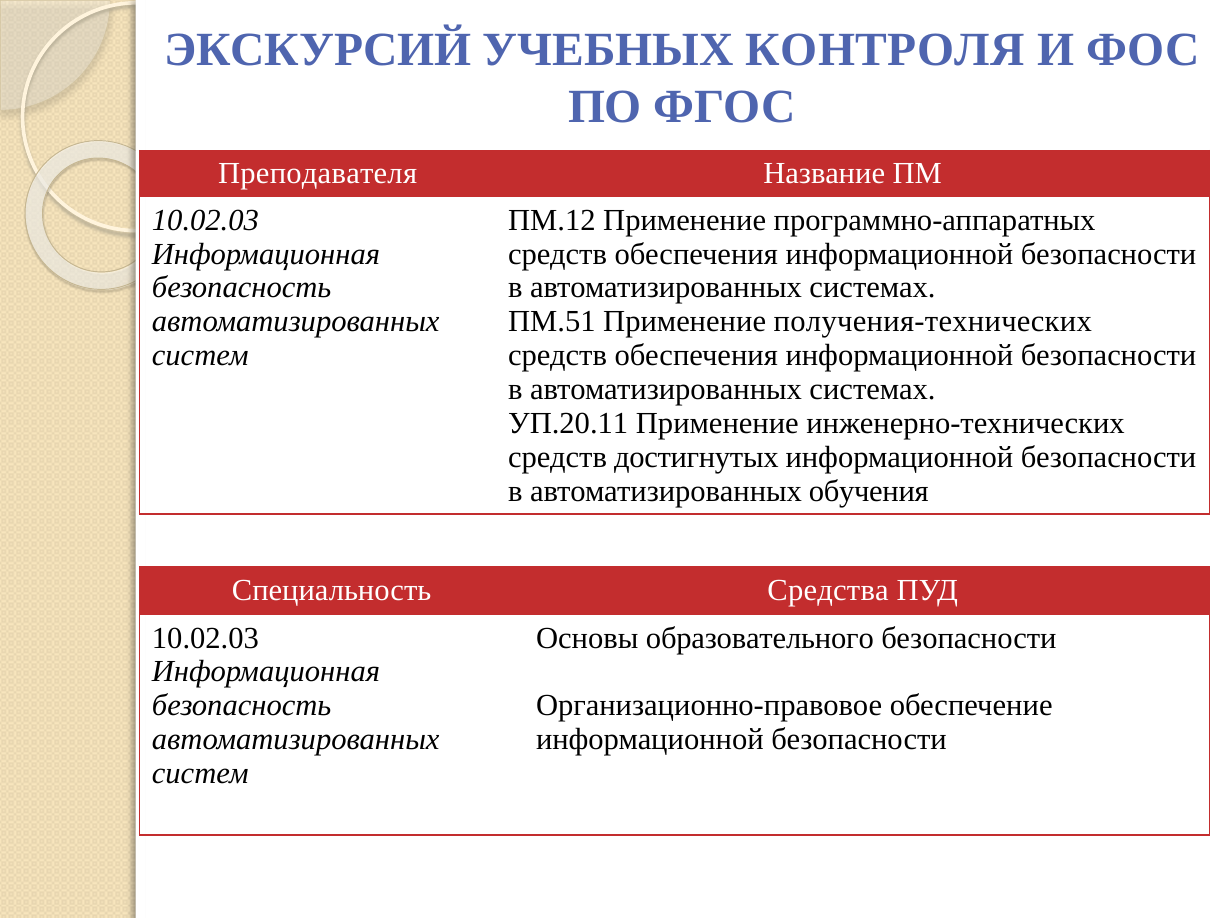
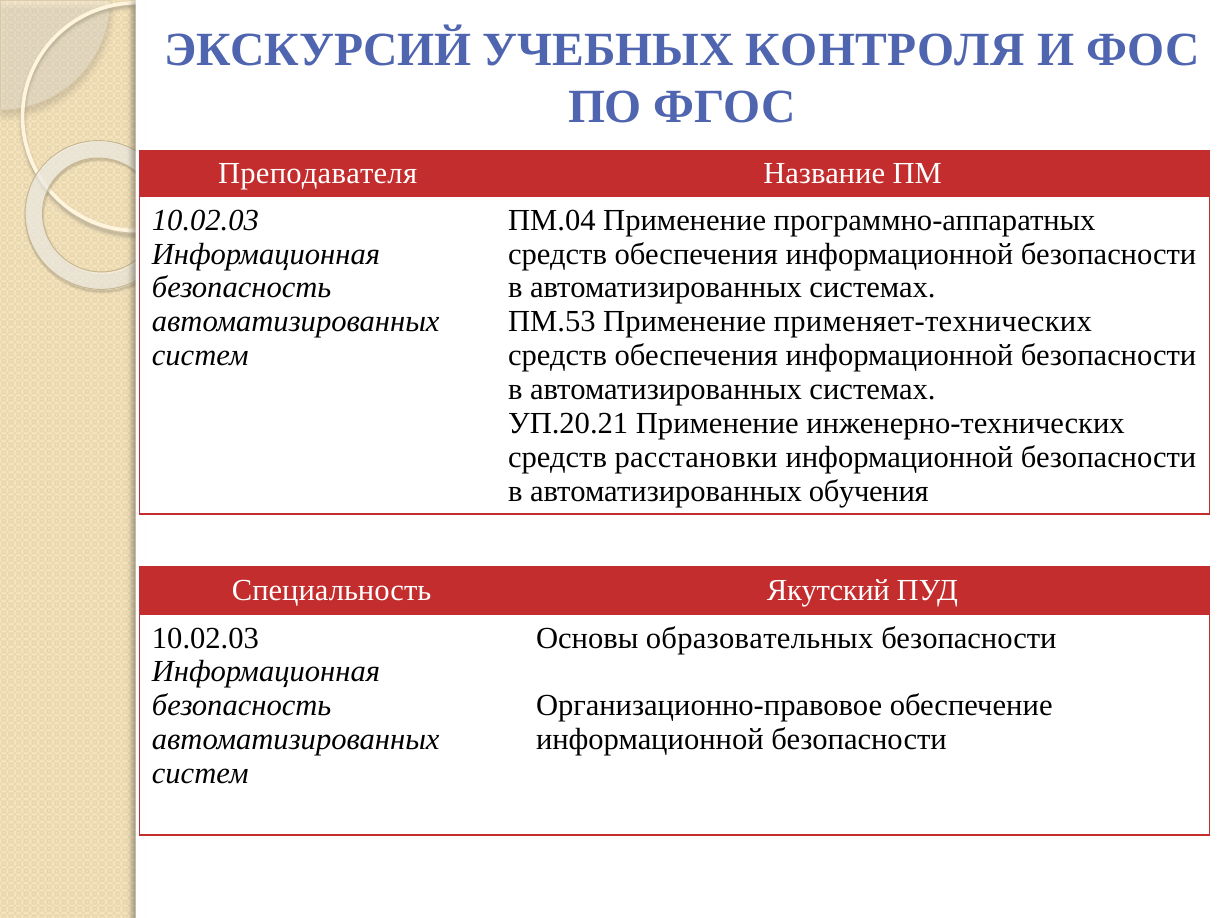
ПМ.12: ПМ.12 -> ПМ.04
ПМ.51: ПМ.51 -> ПМ.53
получения-технических: получения-технических -> применяет-технических
УП.20.11: УП.20.11 -> УП.20.21
достигнутых: достигнутых -> расстановки
Средства: Средства -> Якутский
образовательного: образовательного -> образовательных
